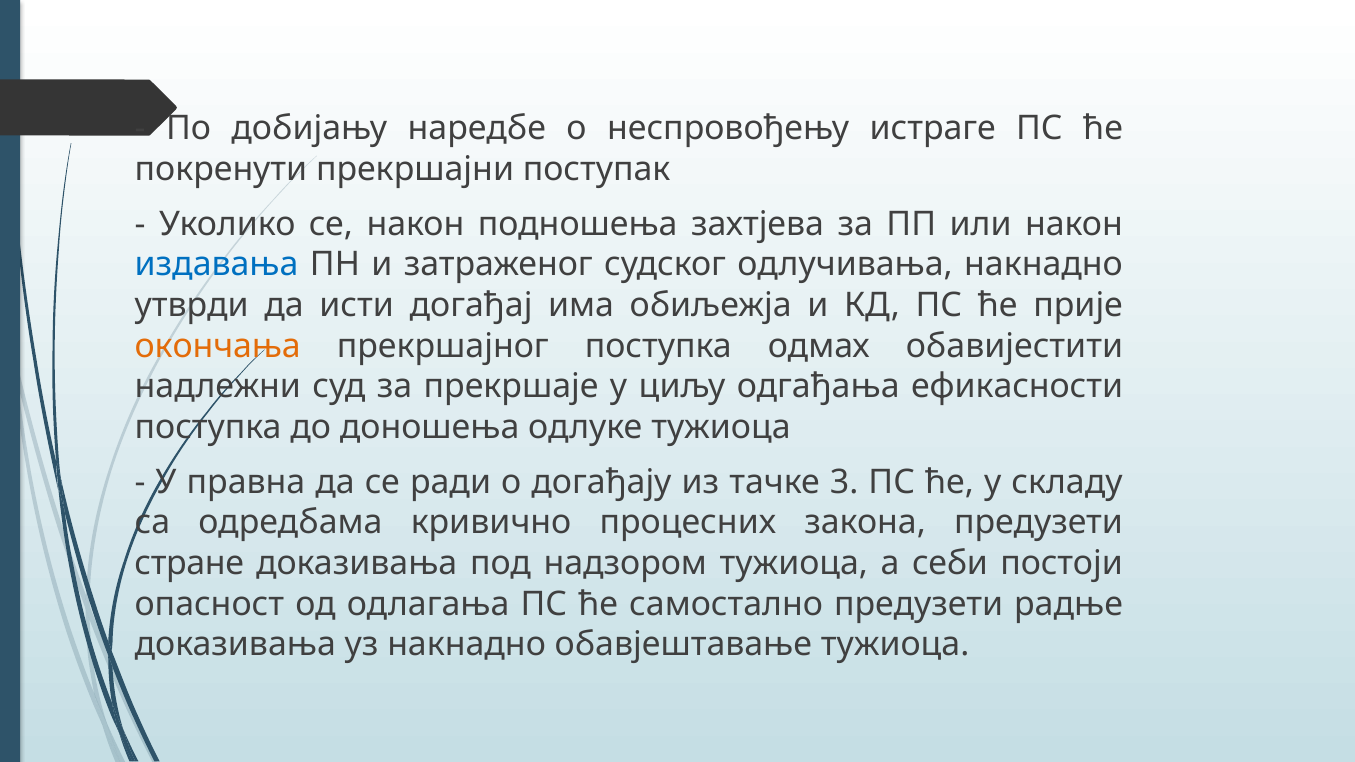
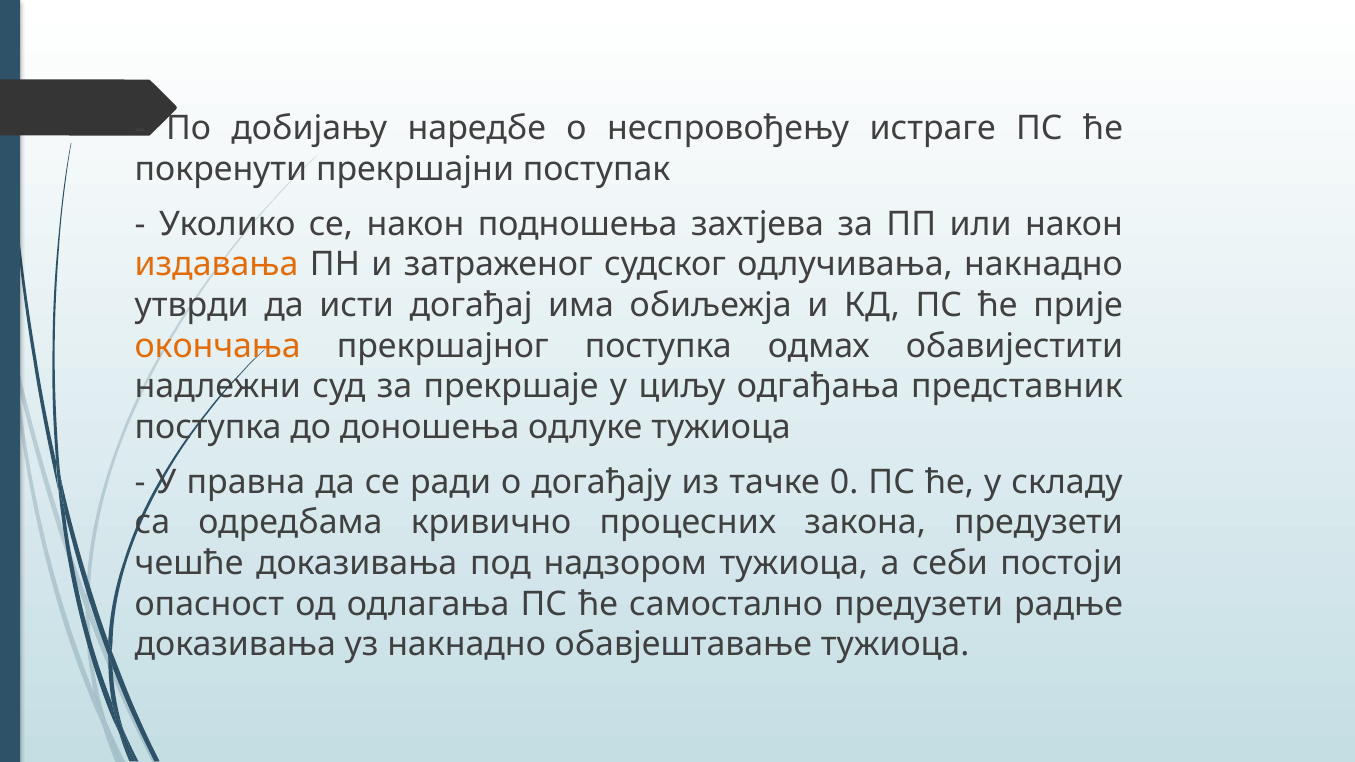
издавања colour: blue -> orange
ефикасности: ефикасности -> представник
3: 3 -> 0
стране: стране -> чешће
